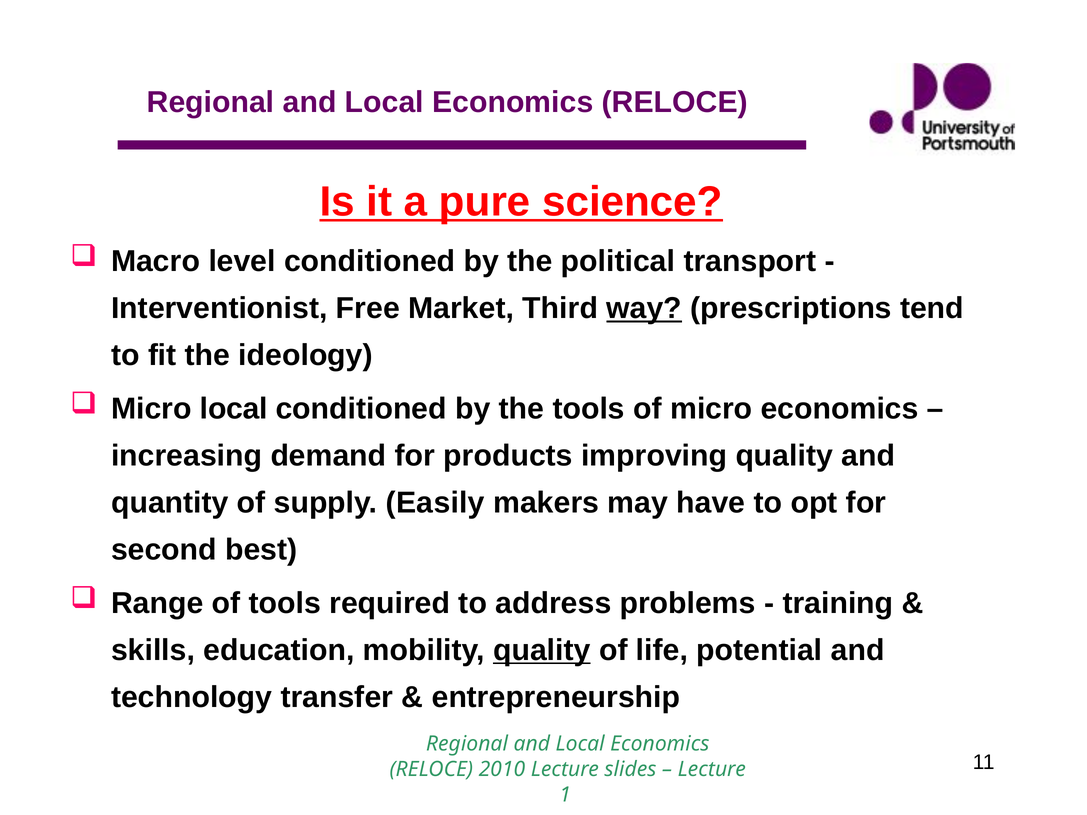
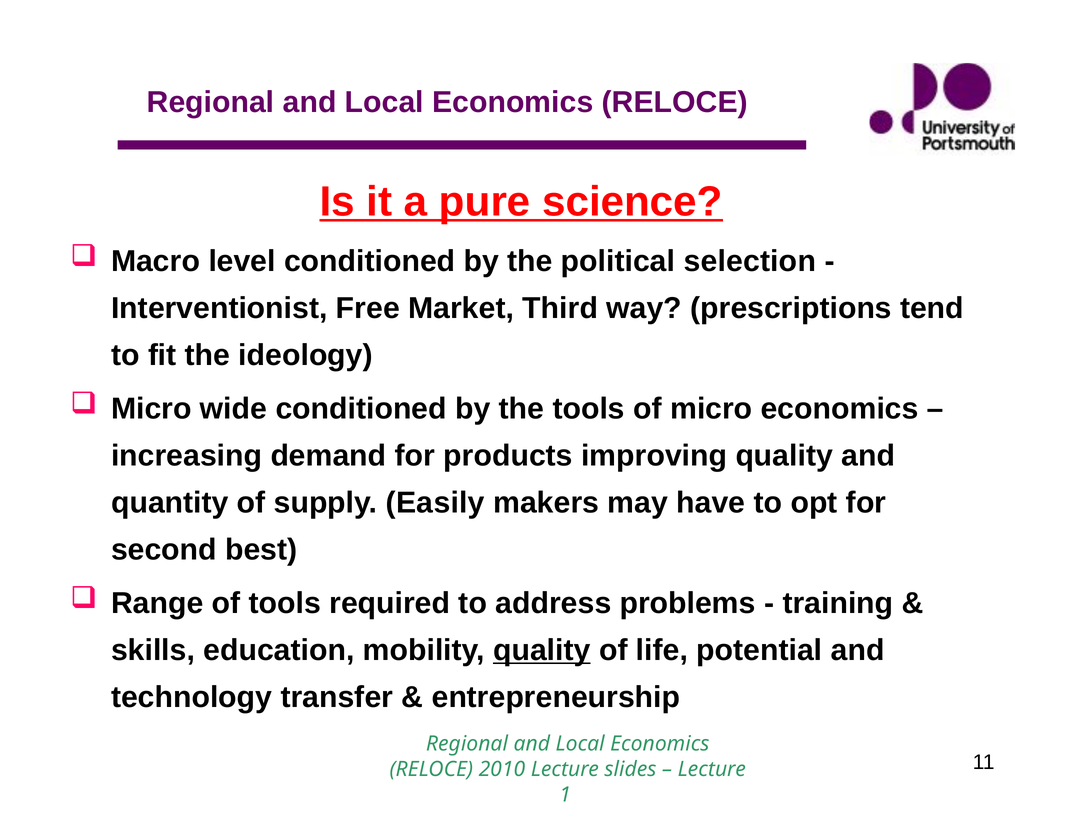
transport: transport -> selection
way underline: present -> none
Micro local: local -> wide
